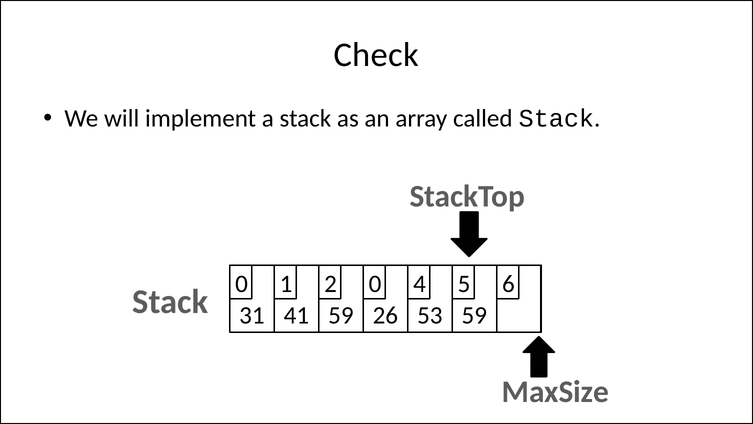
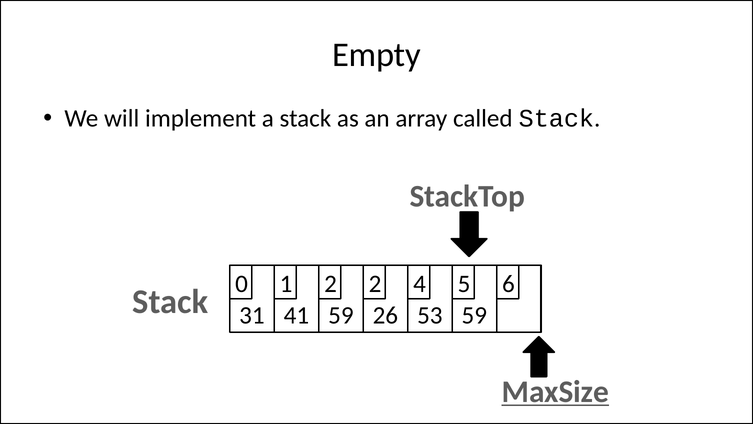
Check: Check -> Empty
2 0: 0 -> 2
MaxSize underline: none -> present
